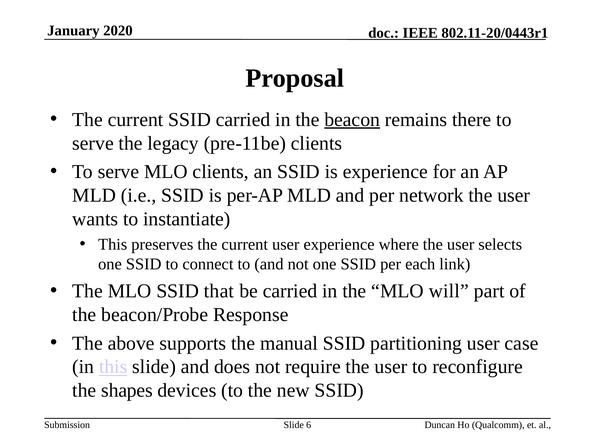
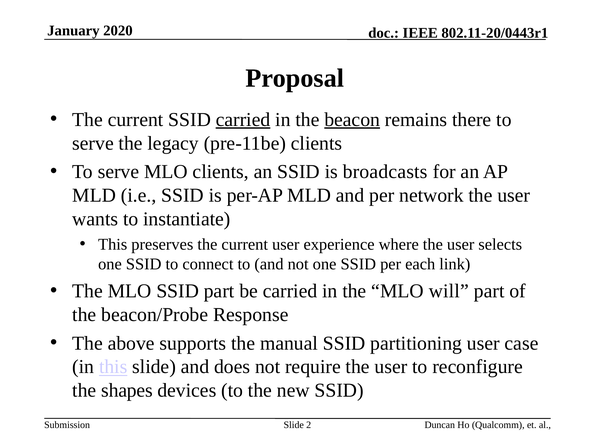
carried at (243, 119) underline: none -> present
is experience: experience -> broadcasts
SSID that: that -> part
6: 6 -> 2
